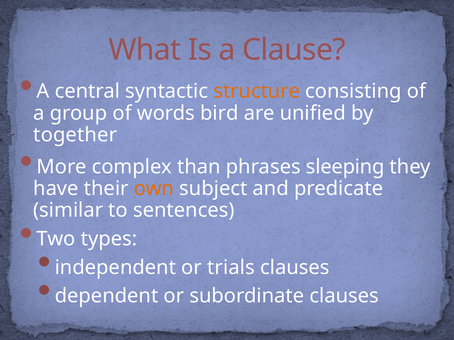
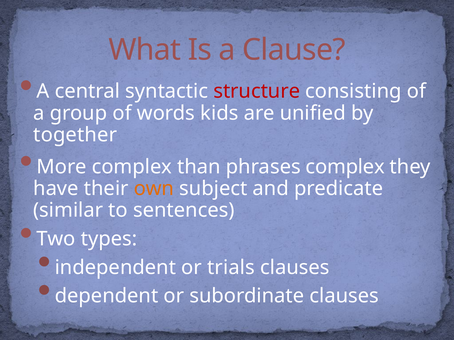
structure colour: orange -> red
bird: bird -> kids
phrases sleeping: sleeping -> complex
